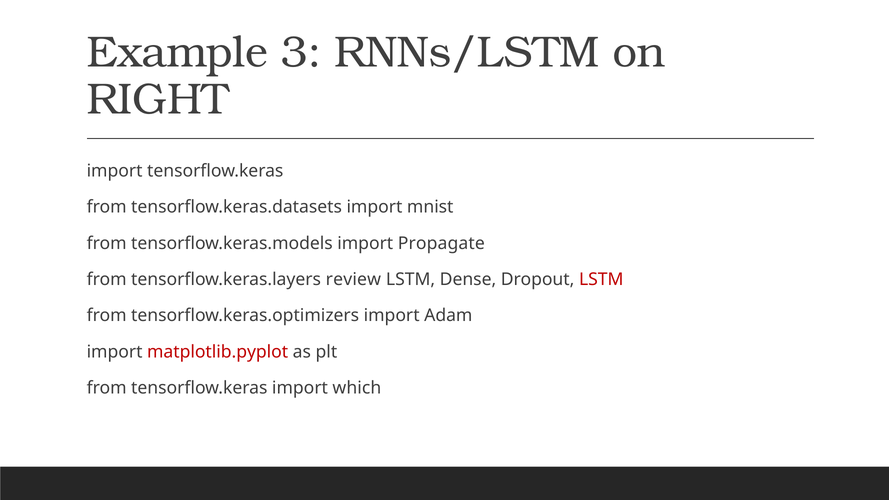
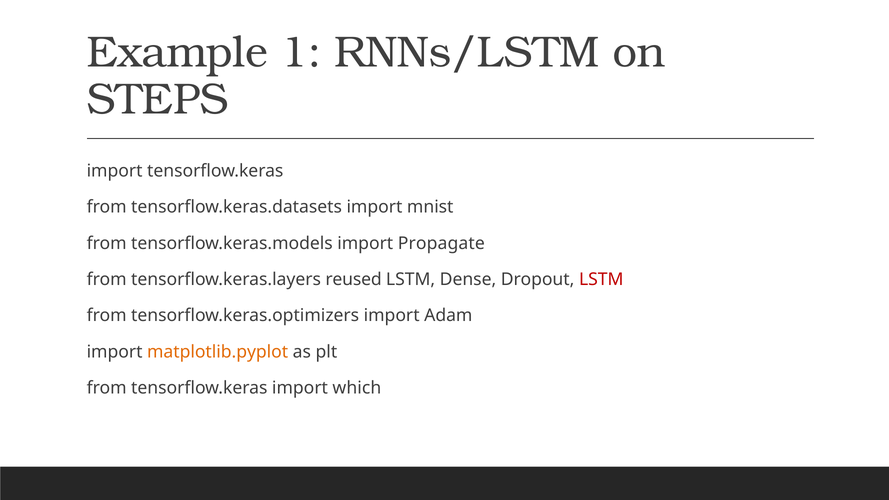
3: 3 -> 1
RIGHT: RIGHT -> STEPS
review: review -> reused
matplotlib.pyplot colour: red -> orange
